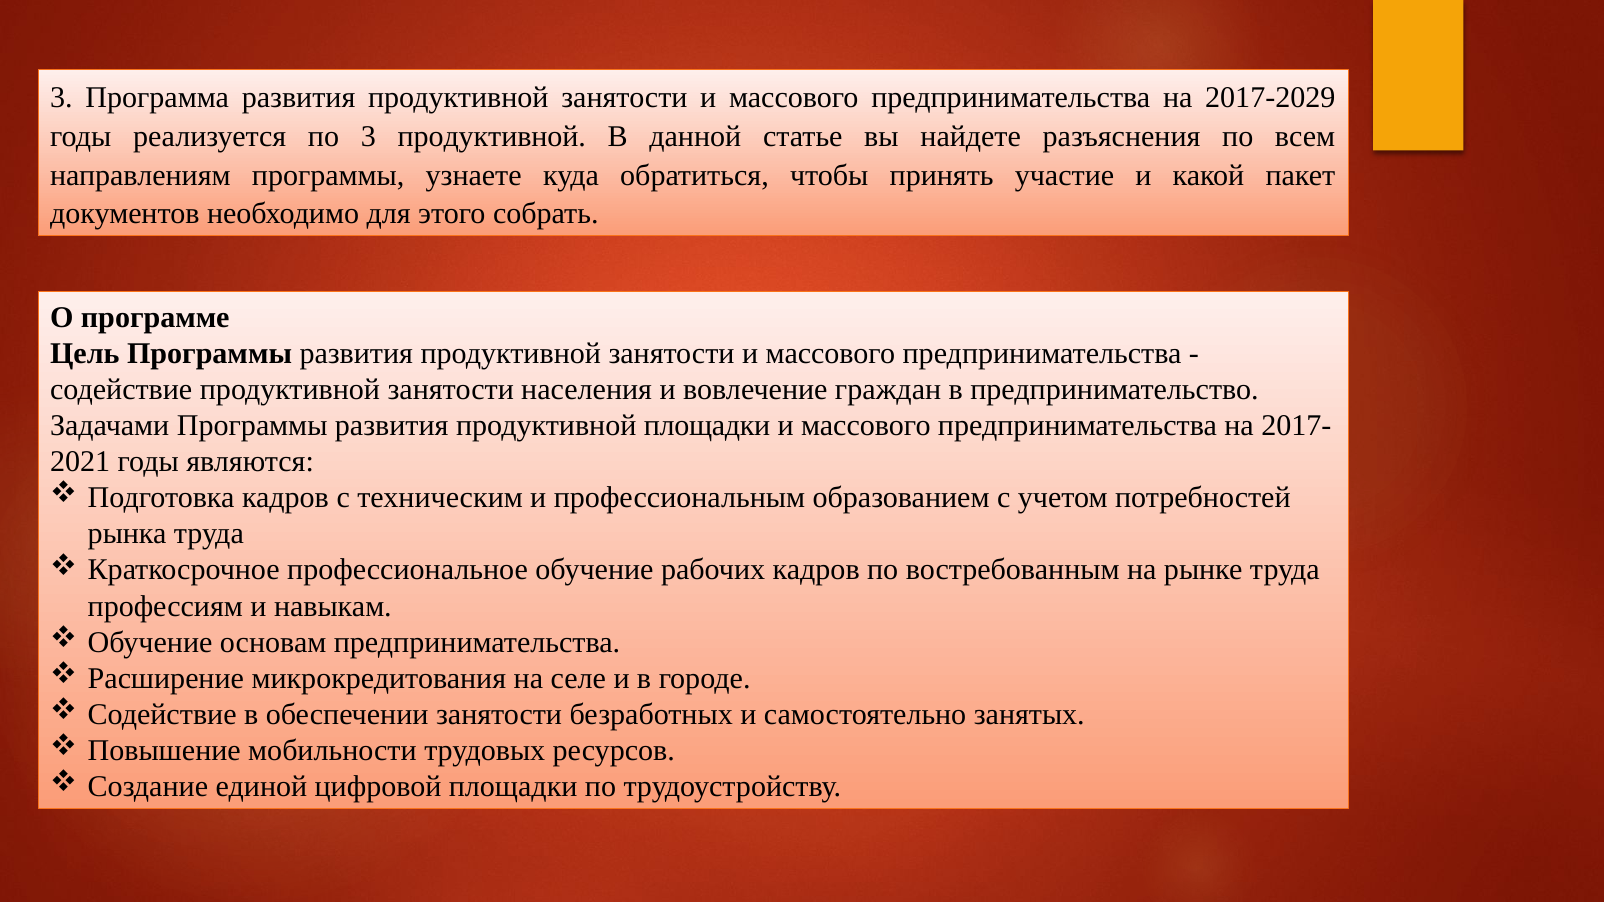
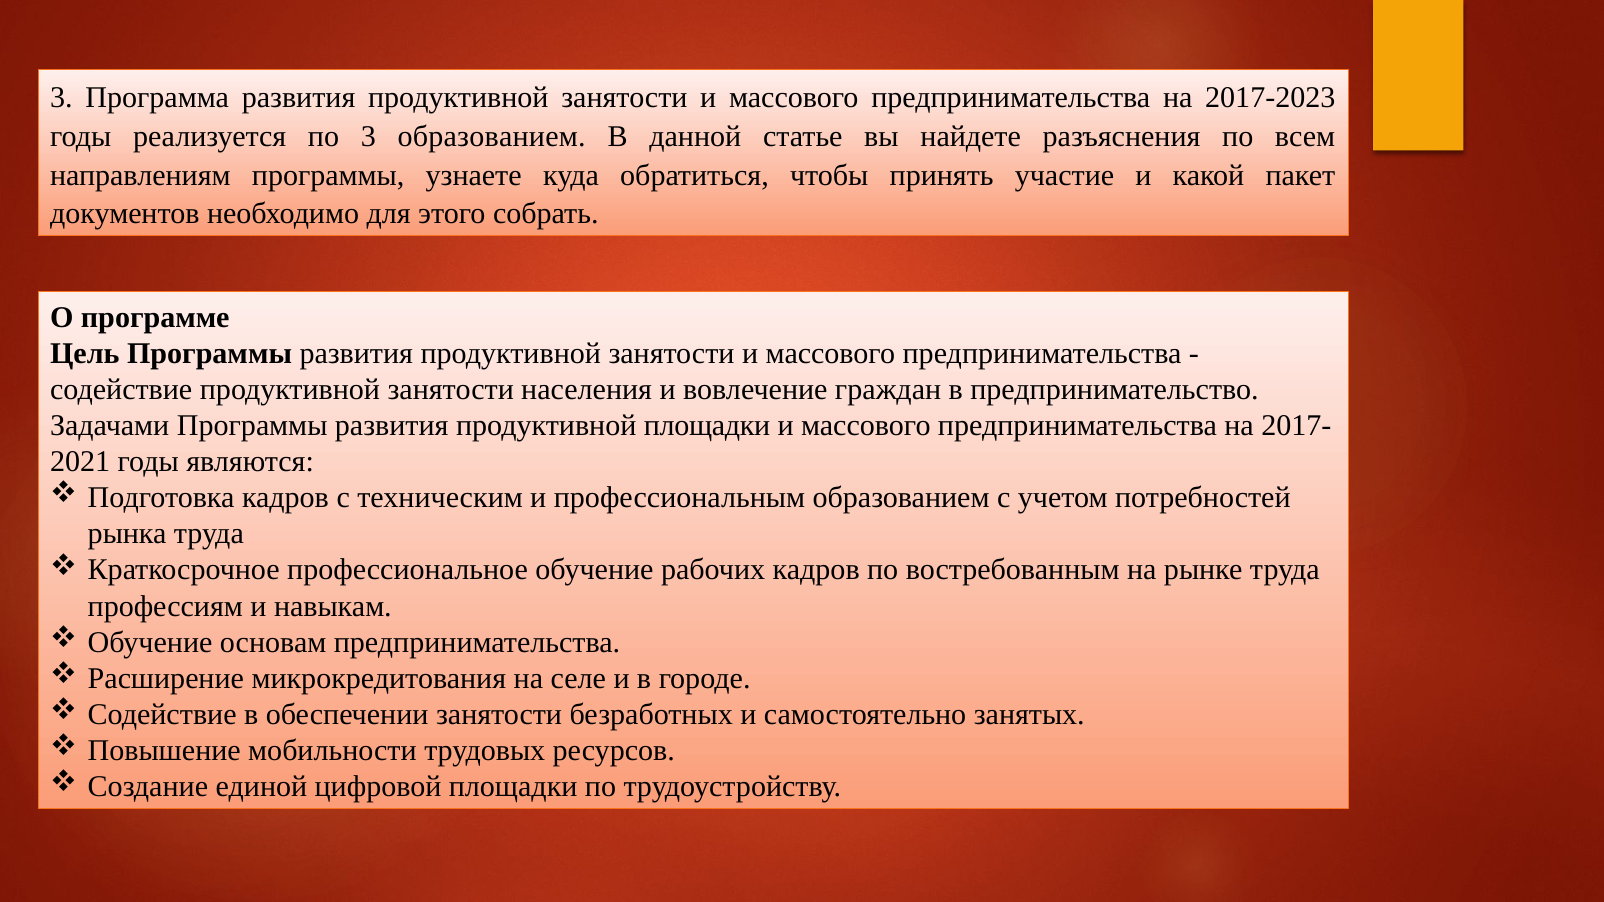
2017-2029: 2017-2029 -> 2017-2023
3 продуктивной: продуктивной -> образованием
